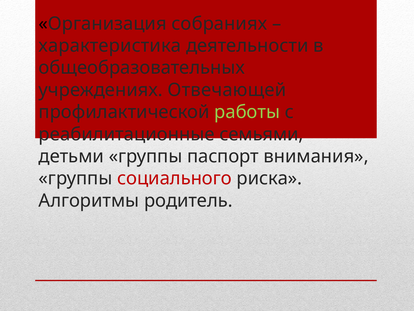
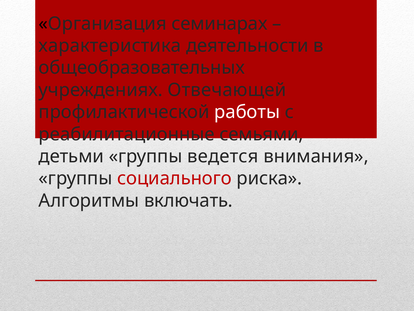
собраниях: собраниях -> семинарах
работы colour: light green -> white
паспорт: паспорт -> ведется
родитель: родитель -> включать
